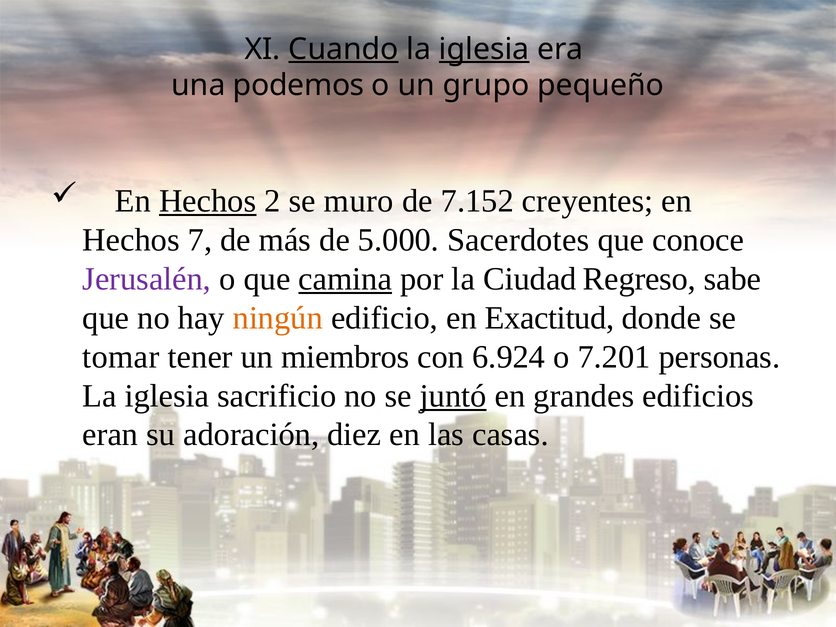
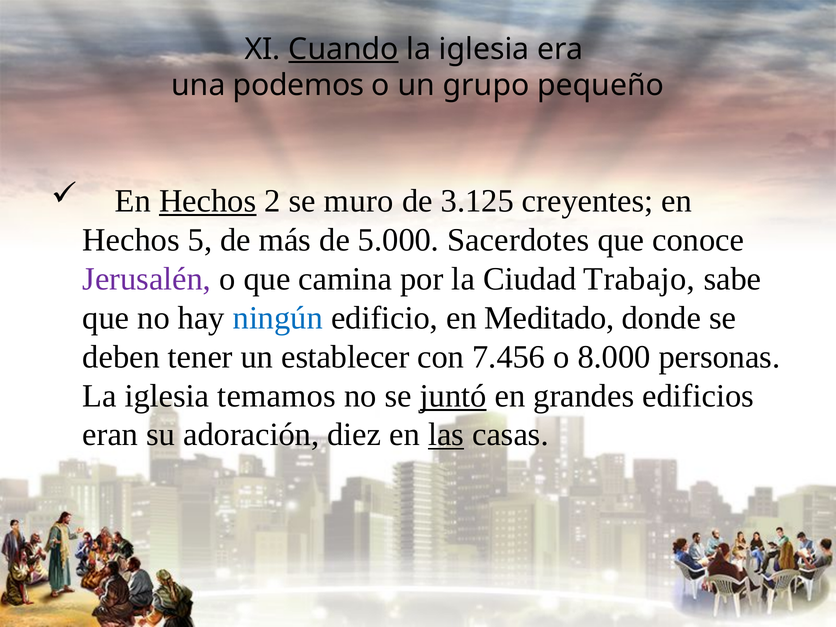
iglesia at (484, 49) underline: present -> none
7.152: 7.152 -> 3.125
7: 7 -> 5
camina underline: present -> none
Regreso: Regreso -> Trabajo
ningún colour: orange -> blue
Exactitud: Exactitud -> Meditado
tomar: tomar -> deben
miembros: miembros -> establecer
6.924: 6.924 -> 7.456
7.201: 7.201 -> 8.000
sacrificio: sacrificio -> temamos
las underline: none -> present
